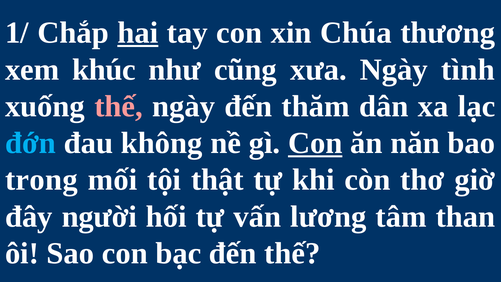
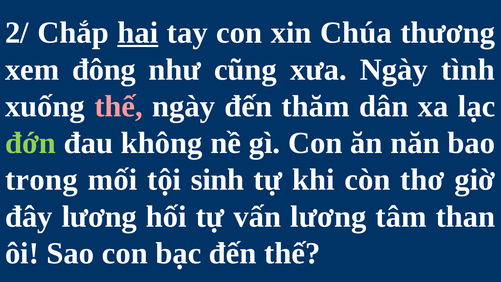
1/: 1/ -> 2/
khúc: khúc -> đông
đớn colour: light blue -> light green
Con at (315, 143) underline: present -> none
thật: thật -> sinh
đây người: người -> lương
